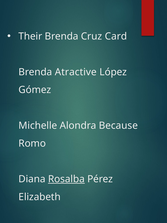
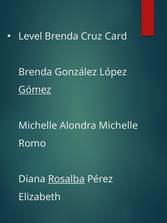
Their: Their -> Level
Atractive: Atractive -> González
Gómez underline: none -> present
Alondra Because: Because -> Michelle
